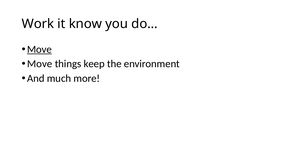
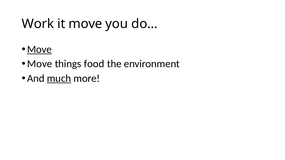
it know: know -> move
keep: keep -> food
much underline: none -> present
